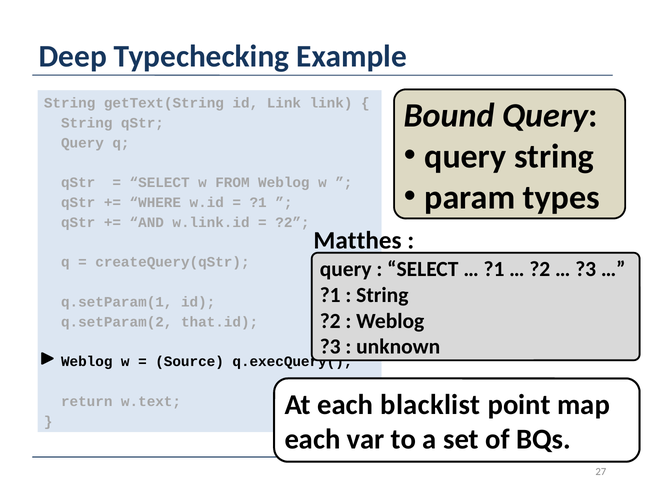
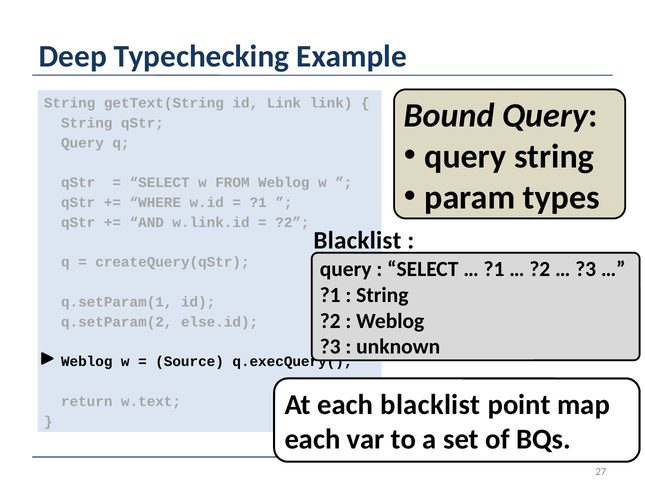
Matthes at (358, 240): Matthes -> Blacklist
that.id: that.id -> else.id
